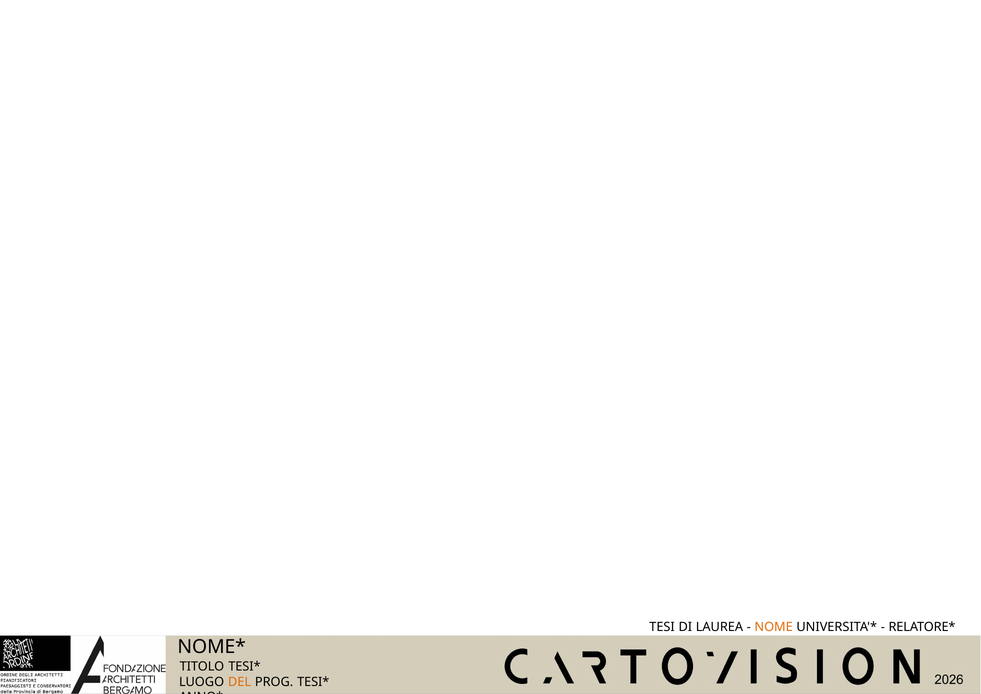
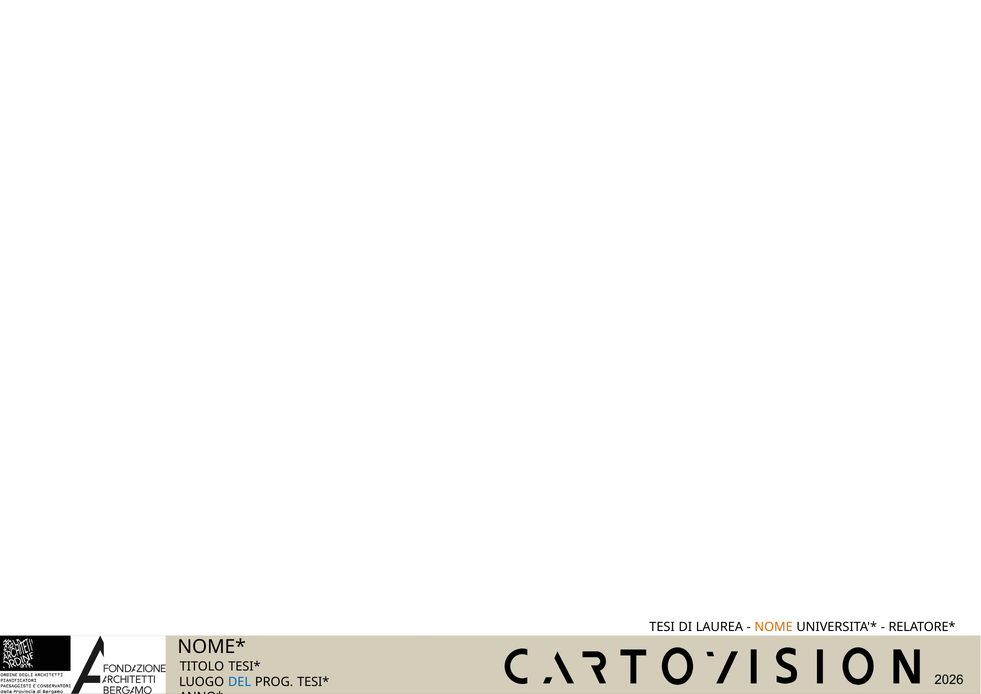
DEL colour: orange -> blue
